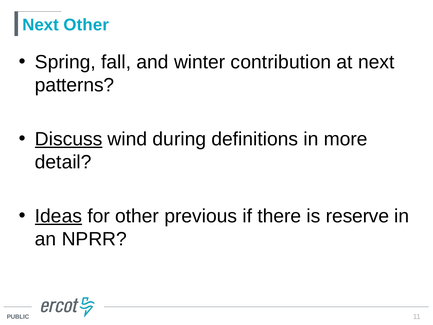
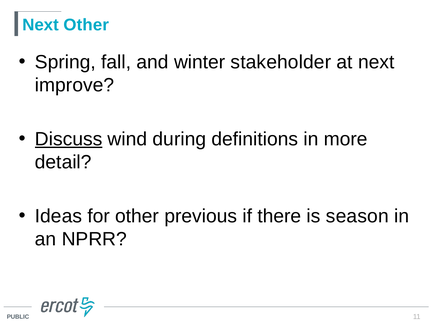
contribution: contribution -> stakeholder
patterns: patterns -> improve
Ideas underline: present -> none
reserve: reserve -> season
